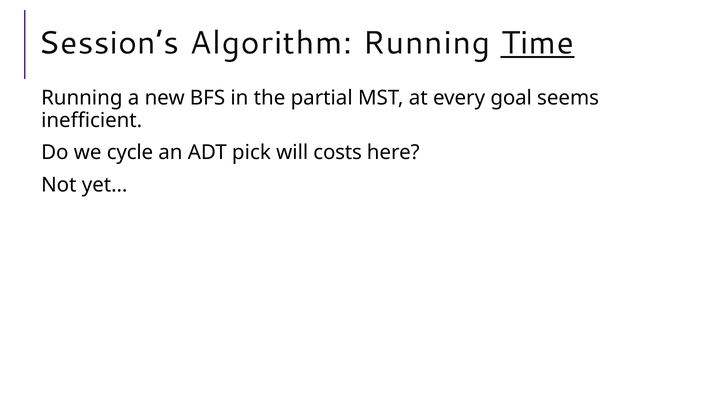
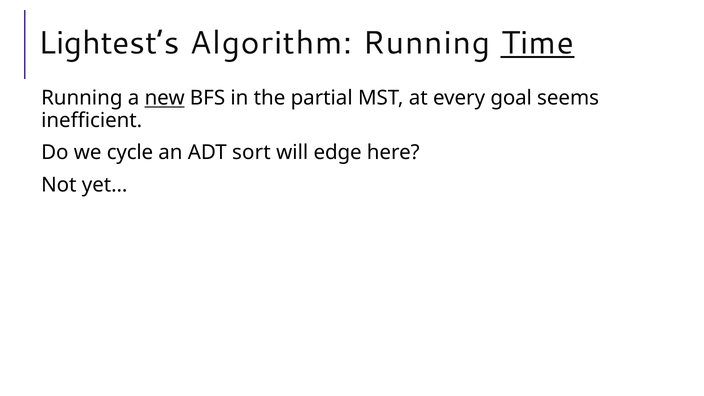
Session’s: Session’s -> Lightest’s
new underline: none -> present
pick: pick -> sort
costs: costs -> edge
